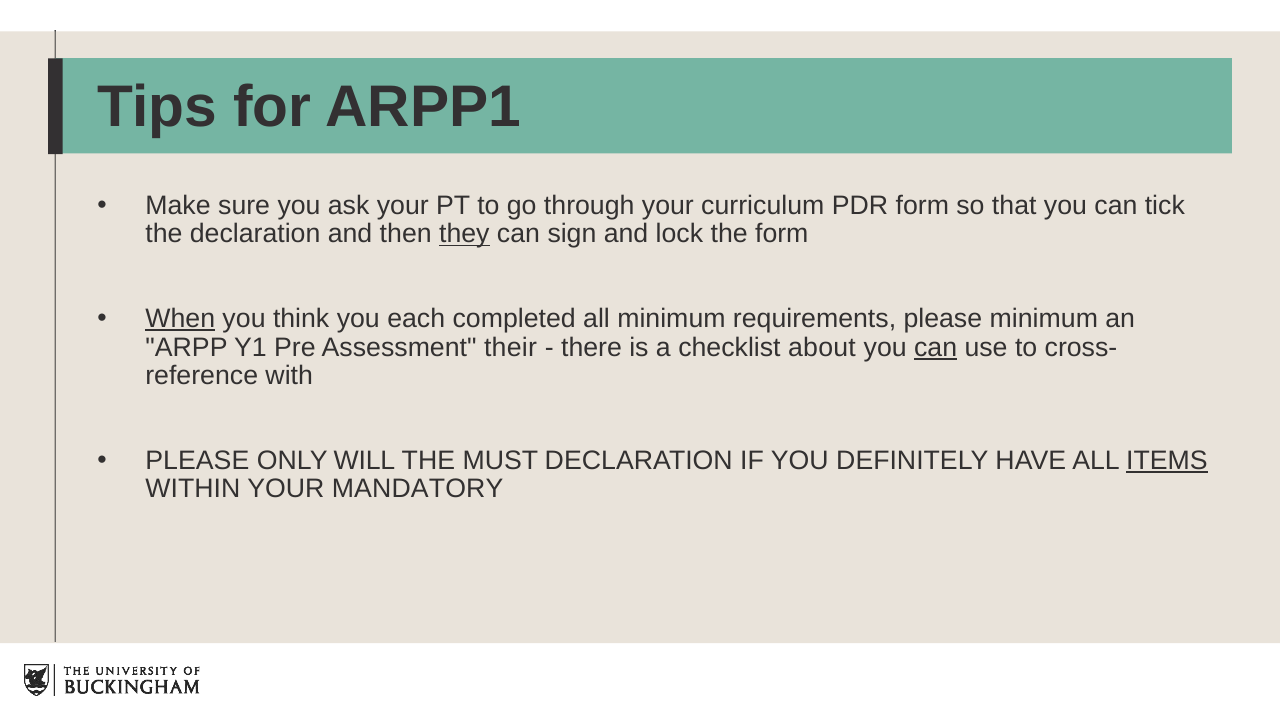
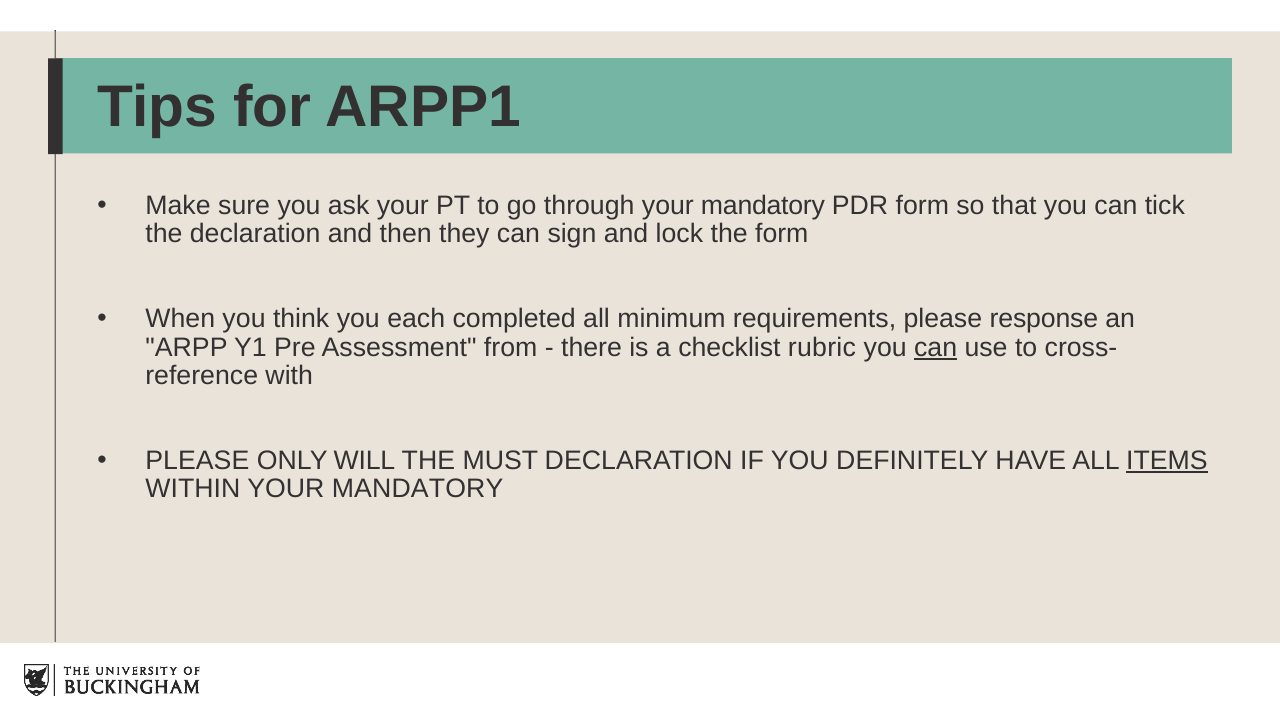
through your curriculum: curriculum -> mandatory
they underline: present -> none
When underline: present -> none
please minimum: minimum -> response
their: their -> from
about: about -> rubric
